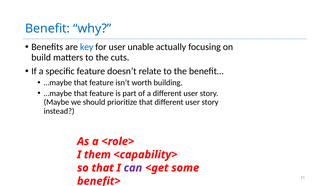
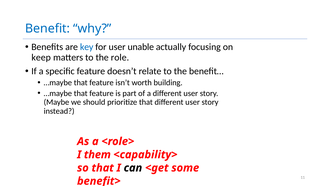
build: build -> keep
cuts: cuts -> role
can colour: purple -> black
